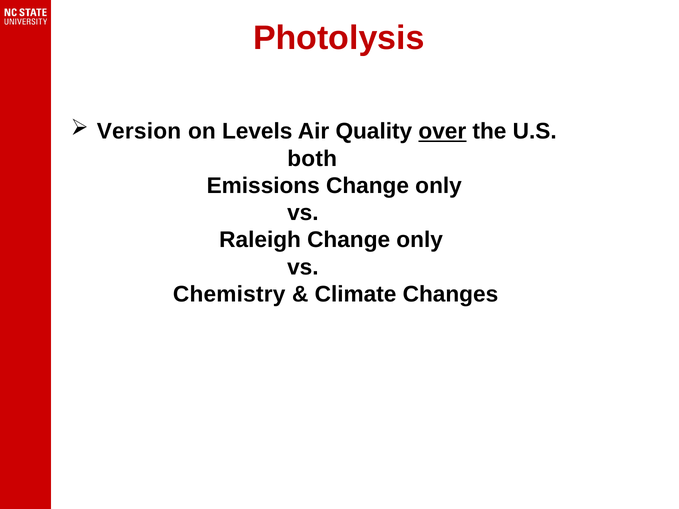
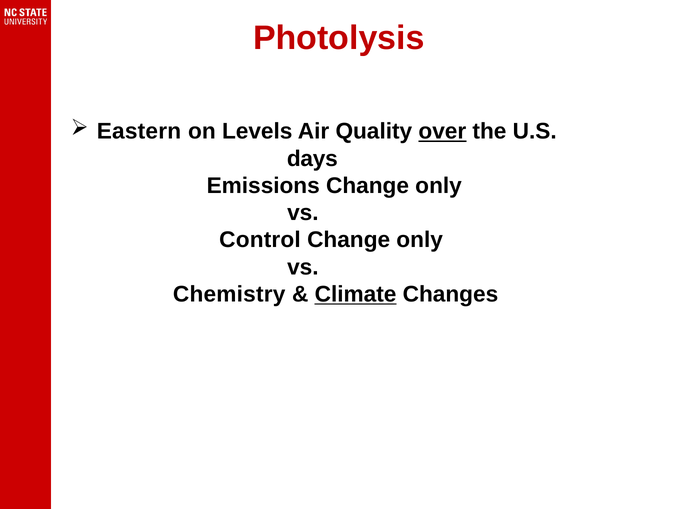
Version: Version -> Eastern
both: both -> days
Raleigh: Raleigh -> Control
Climate underline: none -> present
